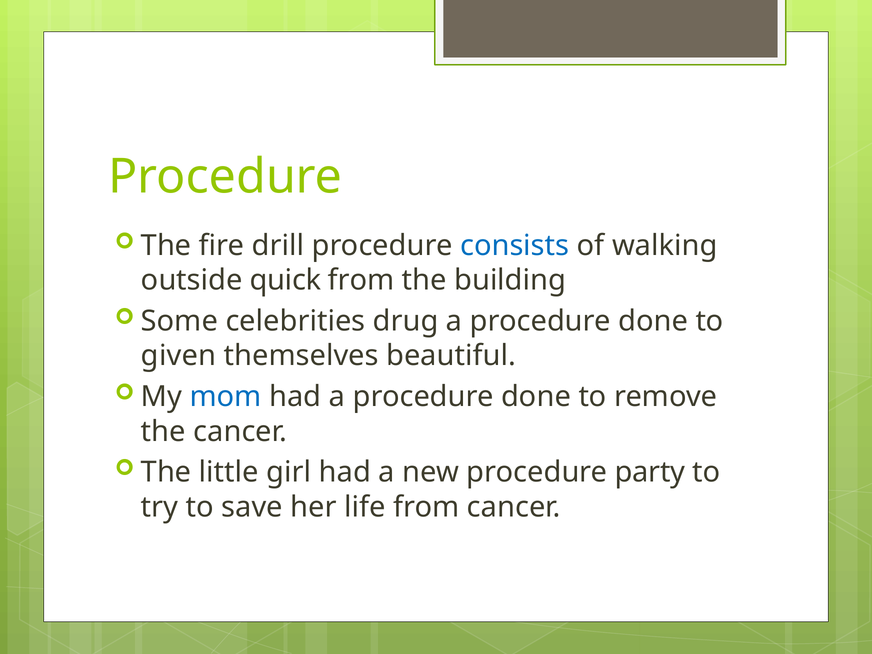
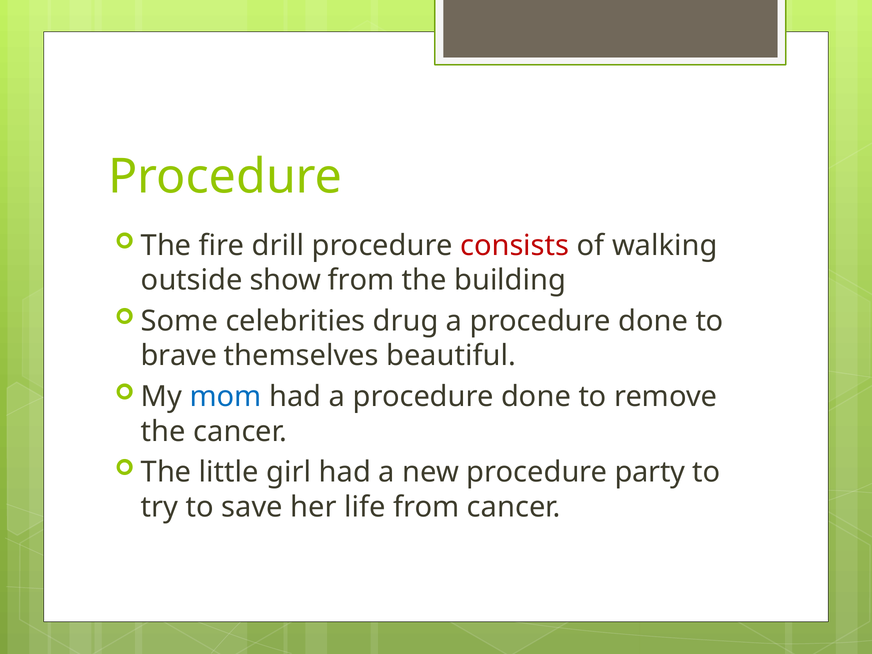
consists colour: blue -> red
quick: quick -> show
given: given -> brave
